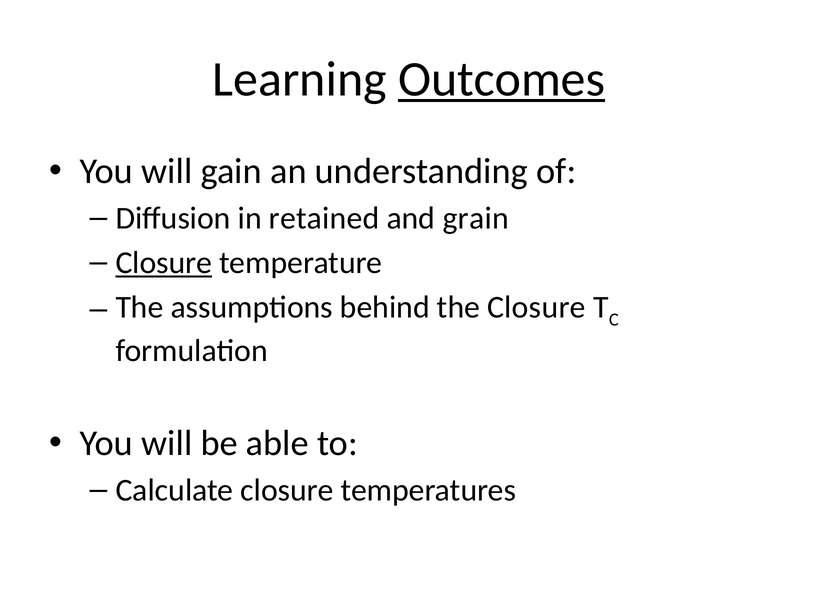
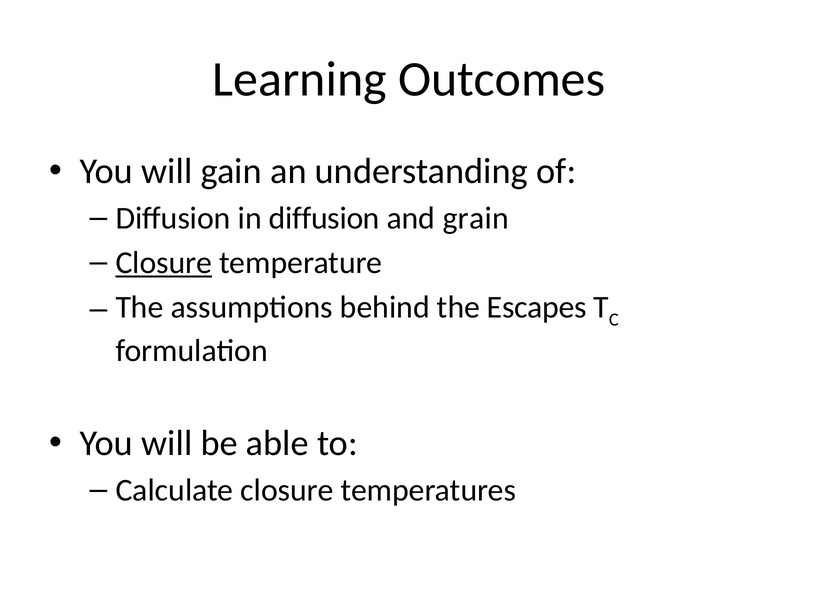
Outcomes underline: present -> none
in retained: retained -> diffusion
the Closure: Closure -> Escapes
